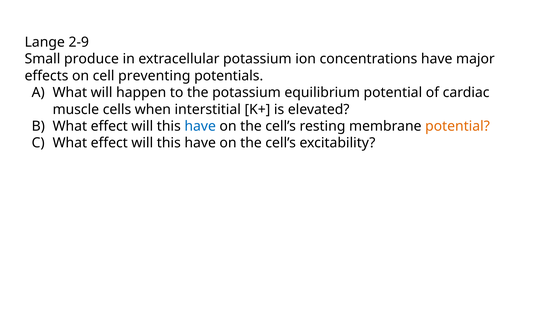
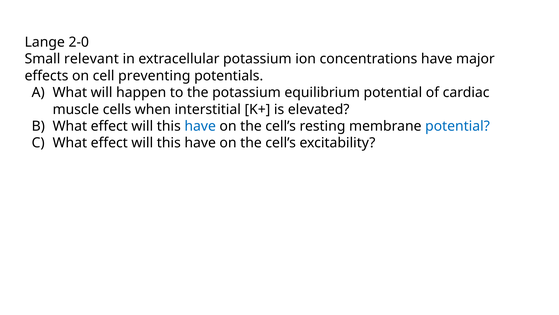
2-9: 2-9 -> 2-0
produce: produce -> relevant
potential at (457, 126) colour: orange -> blue
